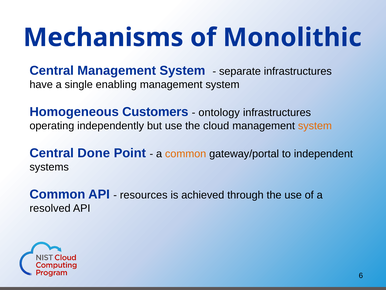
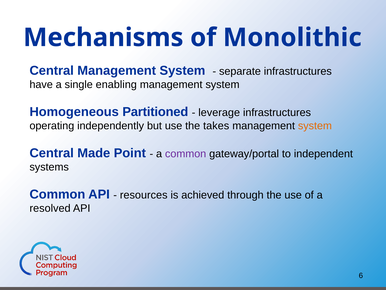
Customers: Customers -> Partitioned
ontology: ontology -> leverage
cloud: cloud -> takes
Done: Done -> Made
common at (186, 154) colour: orange -> purple
